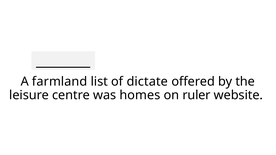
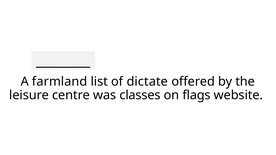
homes: homes -> classes
ruler: ruler -> flags
